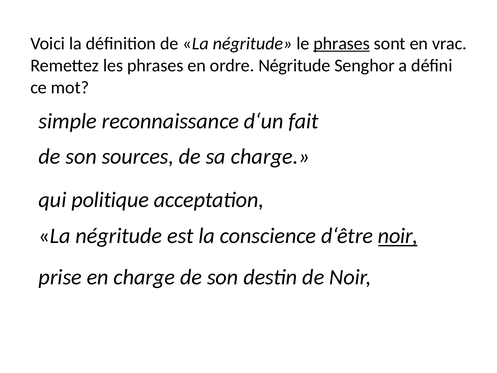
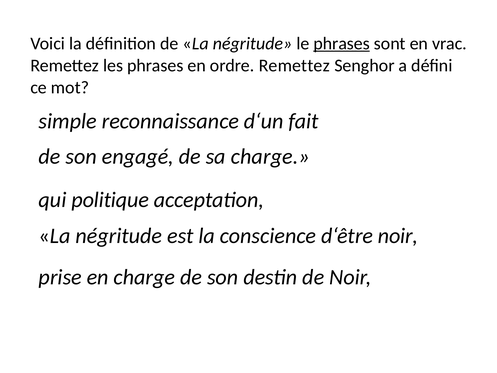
ordre Négritude: Négritude -> Remettez
sources: sources -> engagé
noir at (398, 236) underline: present -> none
